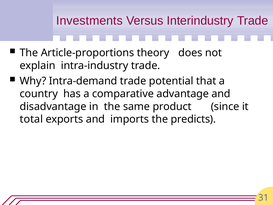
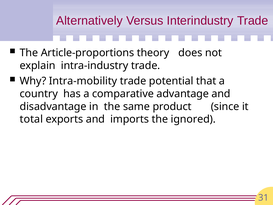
Investments: Investments -> Alternatively
Intra-demand: Intra-demand -> Intra-mobility
predicts: predicts -> ignored
